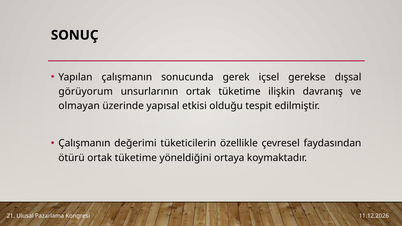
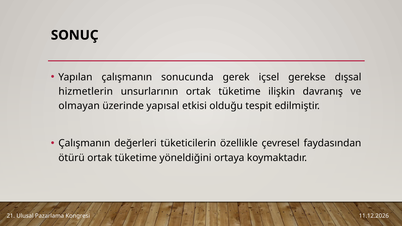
görüyorum: görüyorum -> hizmetlerin
değerimi: değerimi -> değerleri
